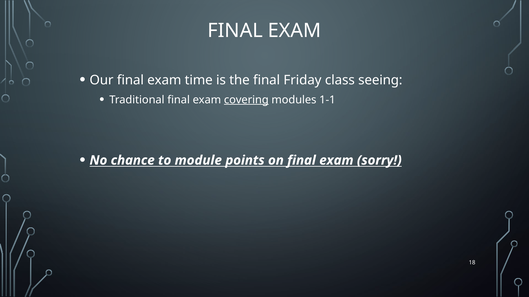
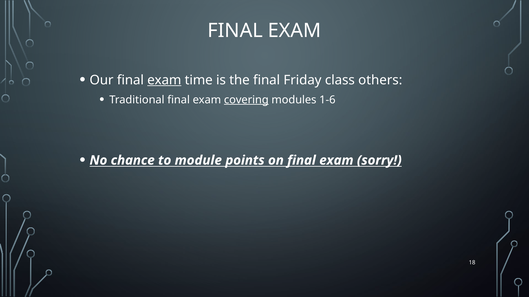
exam at (164, 80) underline: none -> present
seeing: seeing -> others
1-1: 1-1 -> 1-6
